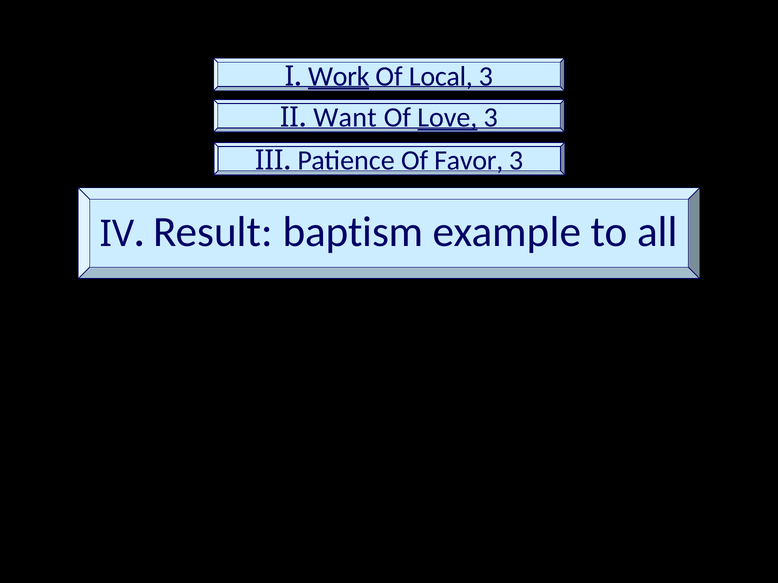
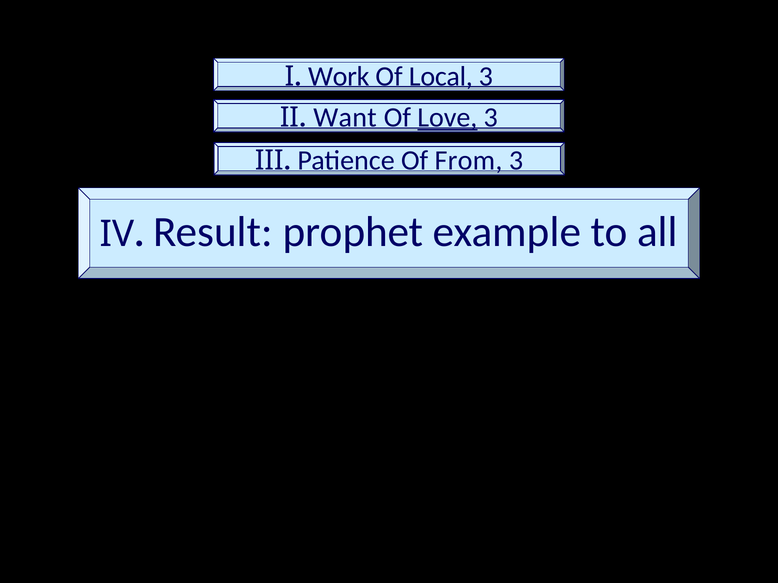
Work underline: present -> none
Favor: Favor -> From
baptism: baptism -> prophet
